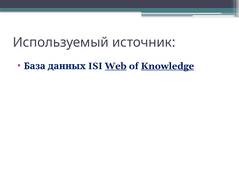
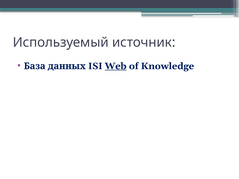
Knowledge underline: present -> none
